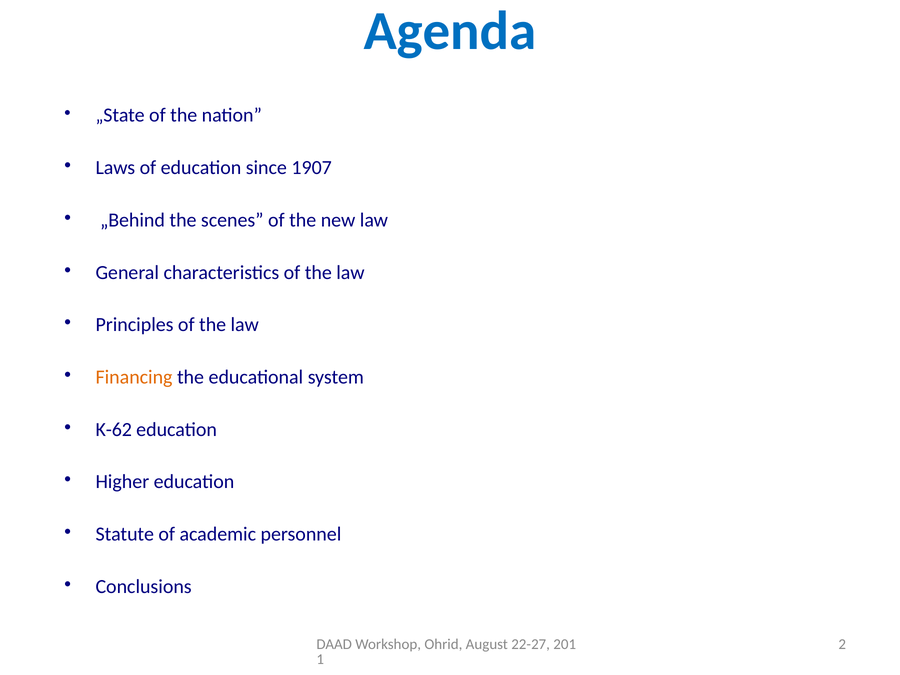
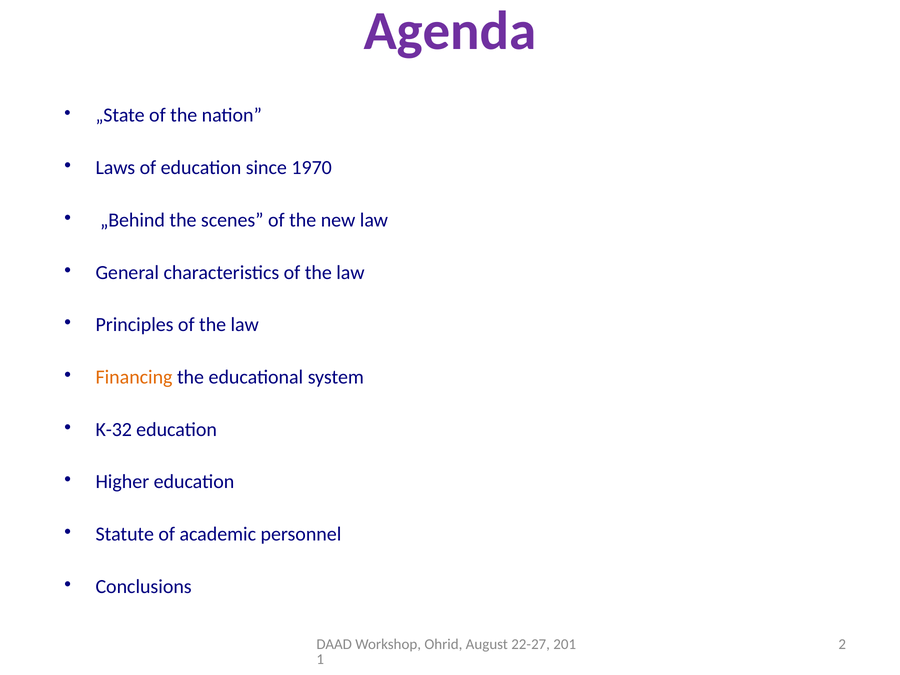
Agenda colour: blue -> purple
1907: 1907 -> 1970
K-62: K-62 -> K-32
